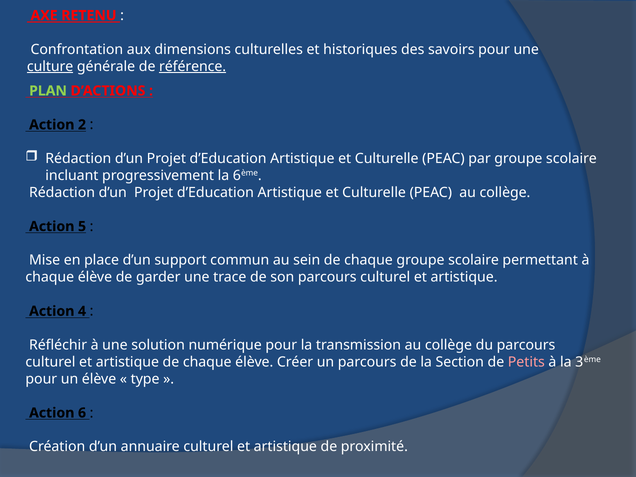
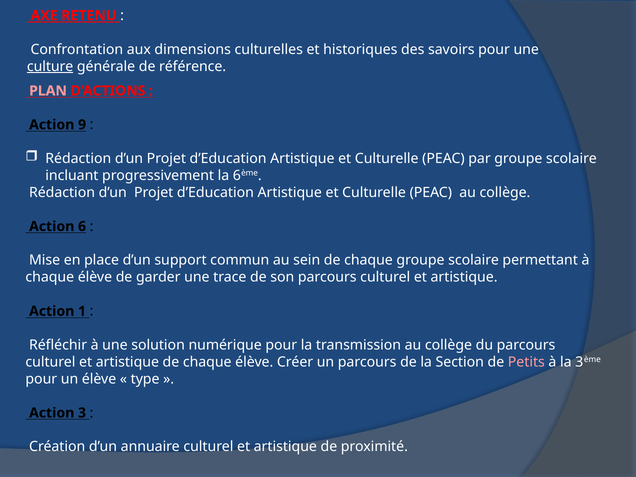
référence underline: present -> none
PLAN colour: light green -> pink
2: 2 -> 9
5: 5 -> 6
4: 4 -> 1
6: 6 -> 3
